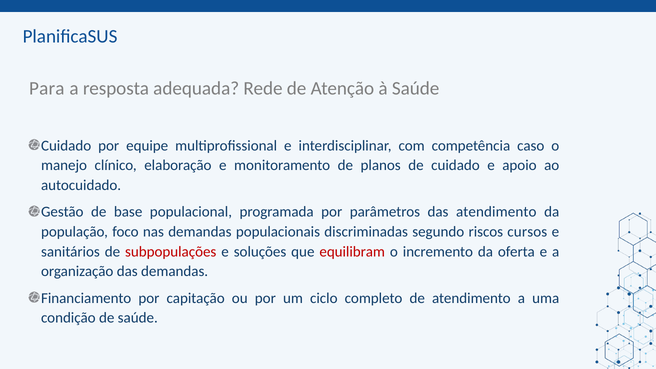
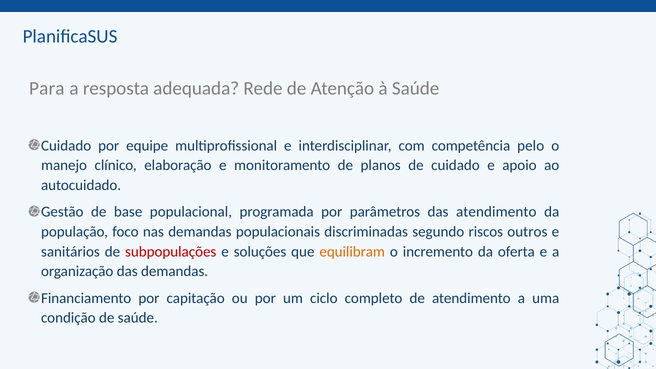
caso: caso -> pelo
cursos: cursos -> outros
equilibram colour: red -> orange
